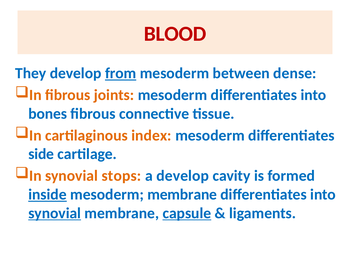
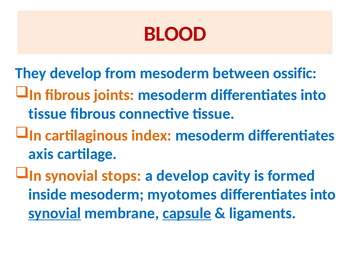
from underline: present -> none
dense: dense -> ossific
bones at (48, 114): bones -> tissue
side: side -> axis
inside underline: present -> none
mesoderm membrane: membrane -> myotomes
